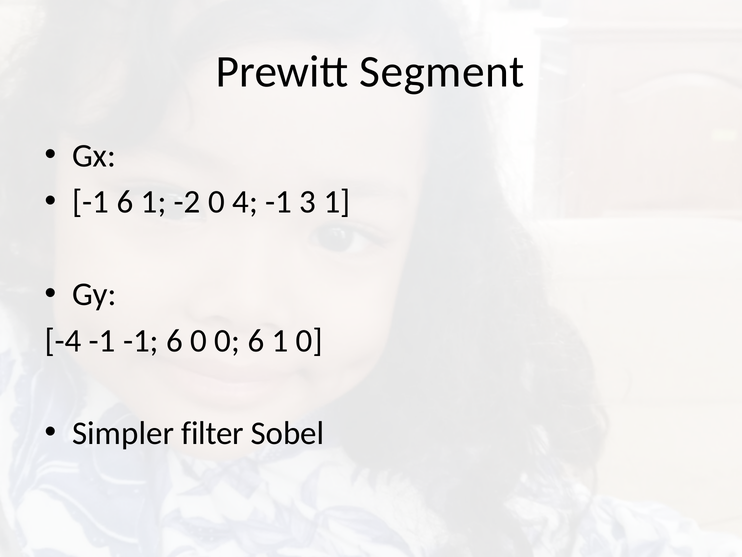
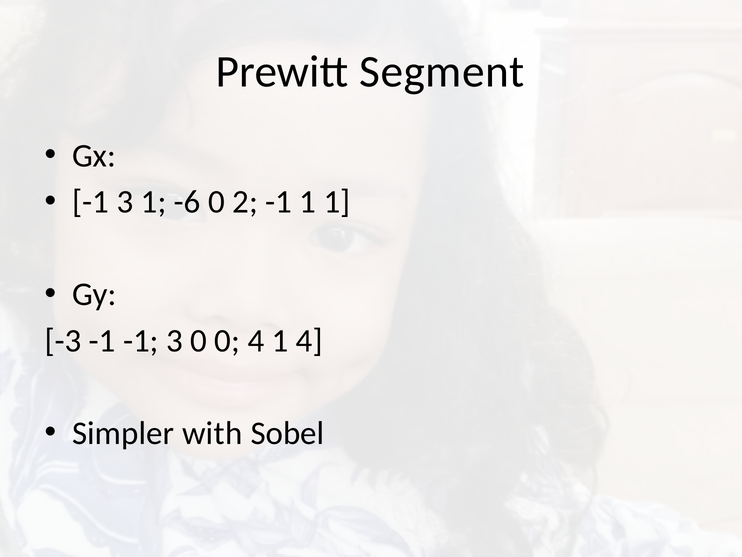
6 at (125, 202): 6 -> 3
-2: -2 -> -6
4: 4 -> 2
-1 3: 3 -> 1
-4: -4 -> -3
-1 -1 6: 6 -> 3
0 6: 6 -> 4
1 0: 0 -> 4
filter: filter -> with
